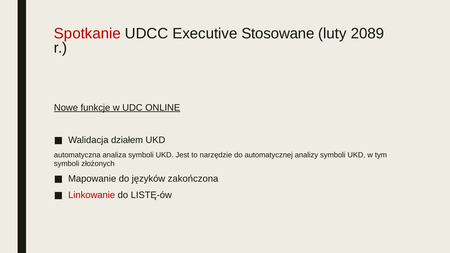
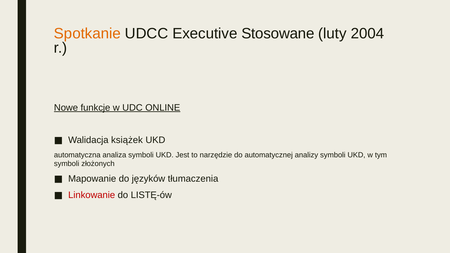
Spotkanie colour: red -> orange
2089: 2089 -> 2004
działem: działem -> książek
zakończona: zakończona -> tłumaczenia
